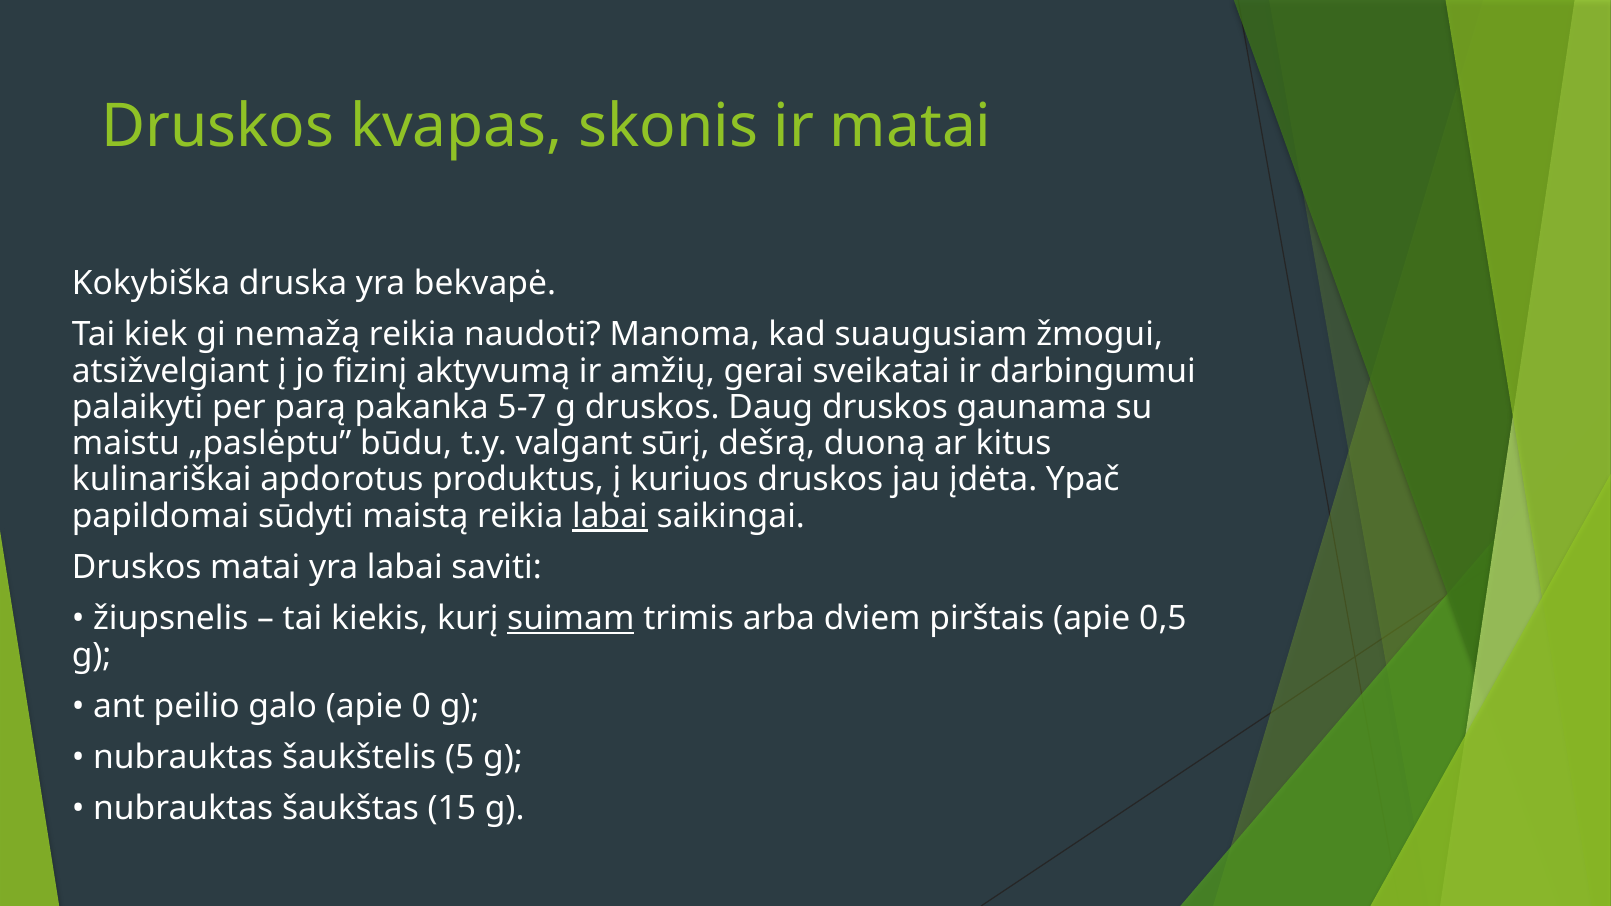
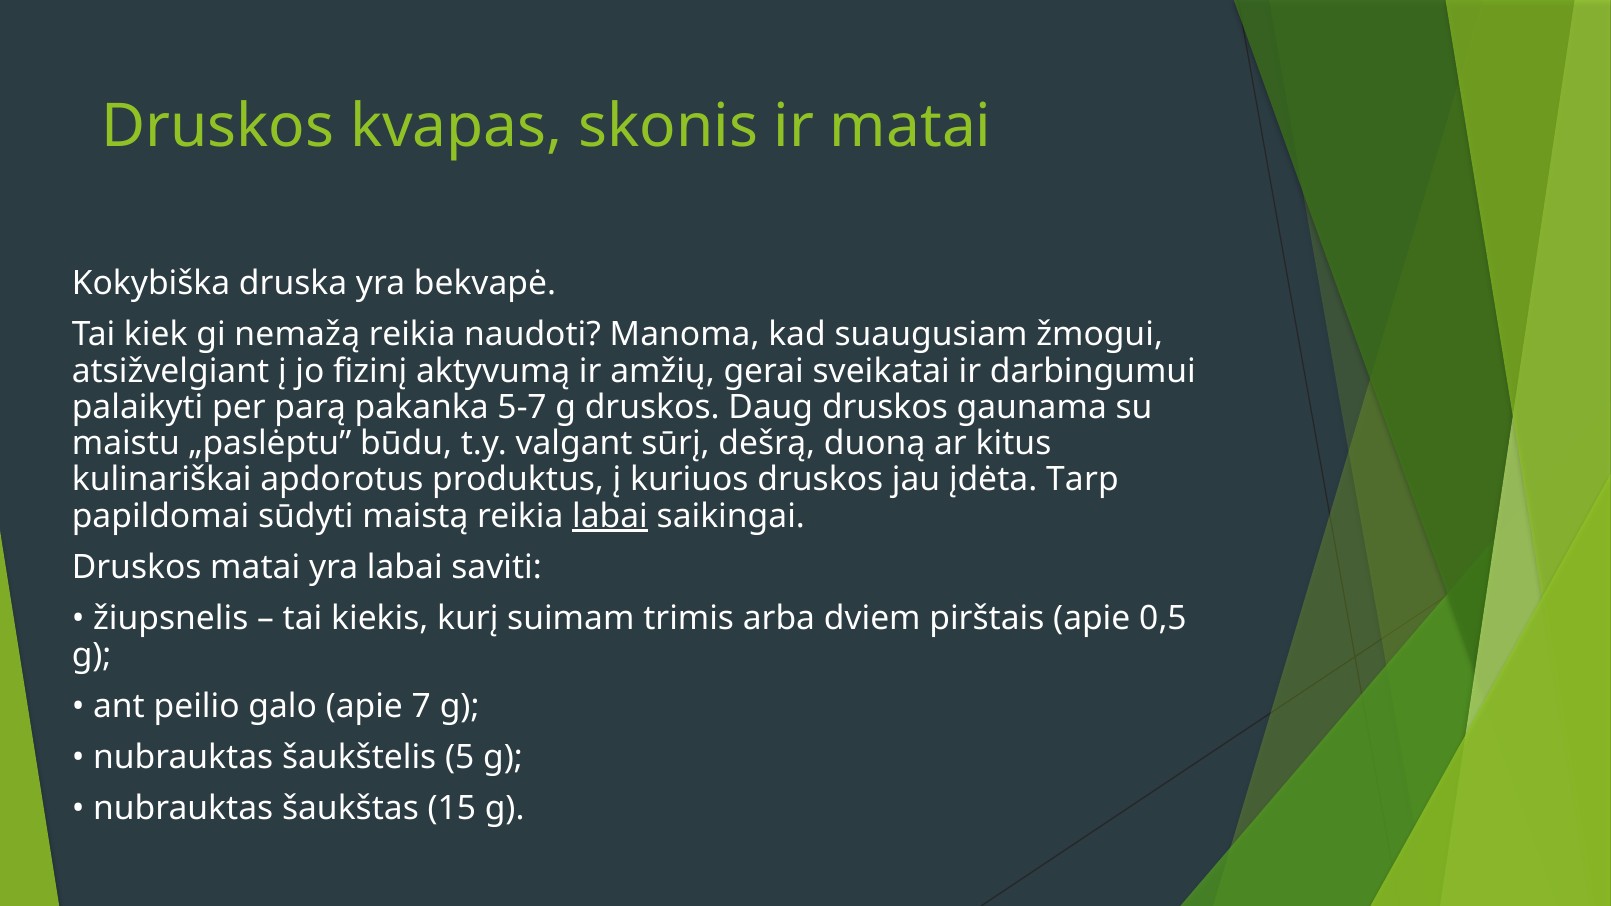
Ypač: Ypač -> Tarp
suimam underline: present -> none
0: 0 -> 7
